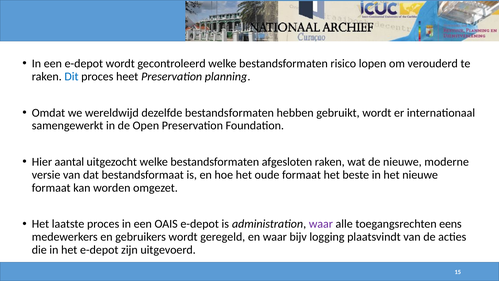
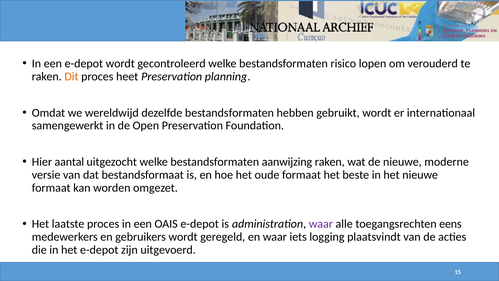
Dit colour: blue -> orange
afgesloten: afgesloten -> aanwijzing
bijv: bijv -> iets
